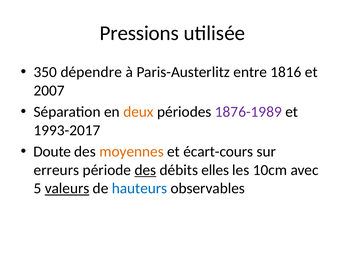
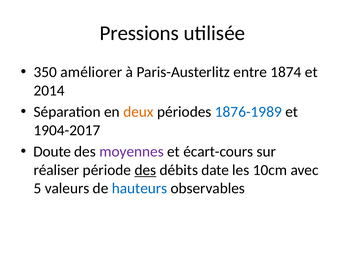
dépendre: dépendre -> améliorer
1816: 1816 -> 1874
2007: 2007 -> 2014
1876-1989 colour: purple -> blue
1993-2017: 1993-2017 -> 1904-2017
moyennes colour: orange -> purple
erreurs: erreurs -> réaliser
elles: elles -> date
valeurs underline: present -> none
